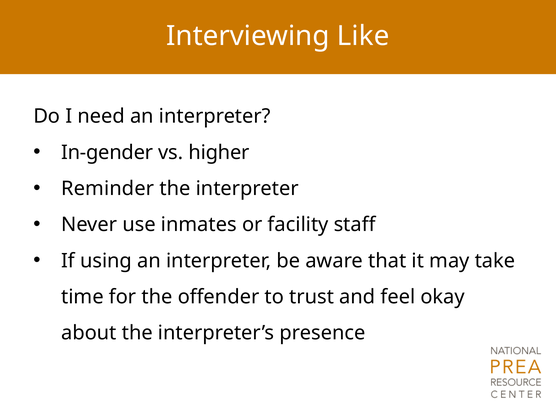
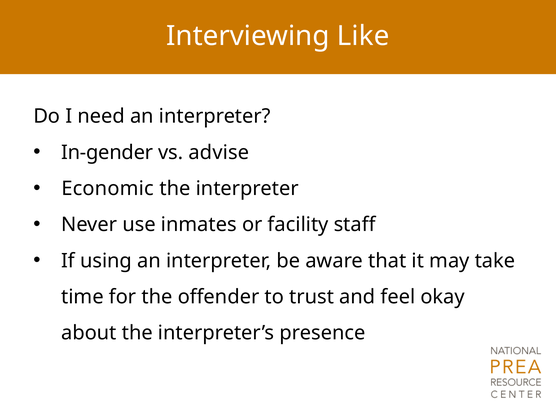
higher: higher -> advise
Reminder: Reminder -> Economic
